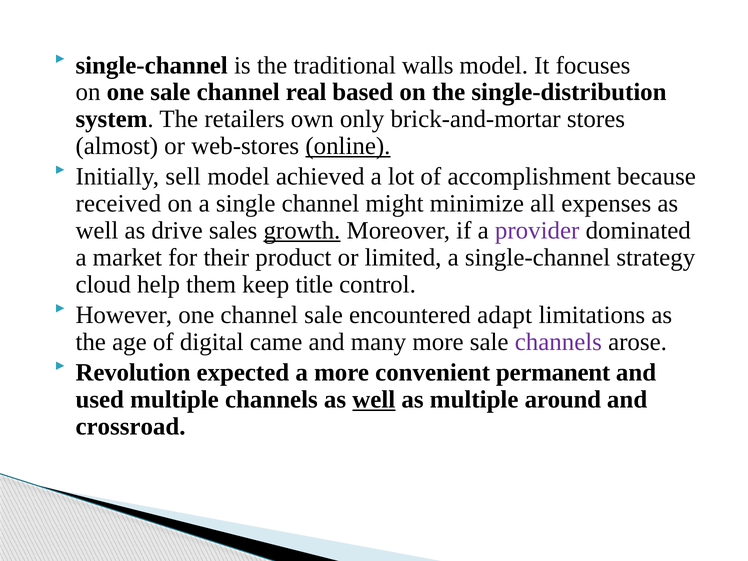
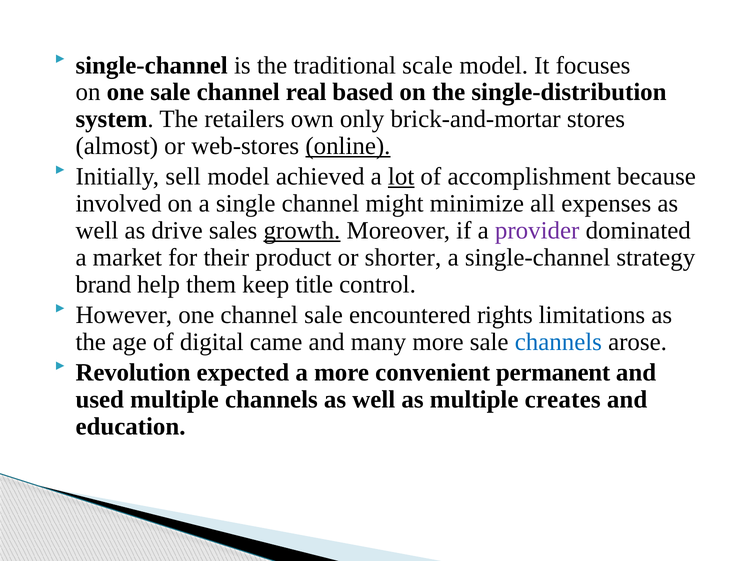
walls: walls -> scale
lot underline: none -> present
received: received -> involved
limited: limited -> shorter
cloud: cloud -> brand
adapt: adapt -> rights
channels at (558, 342) colour: purple -> blue
well at (374, 399) underline: present -> none
around: around -> creates
crossroad: crossroad -> education
